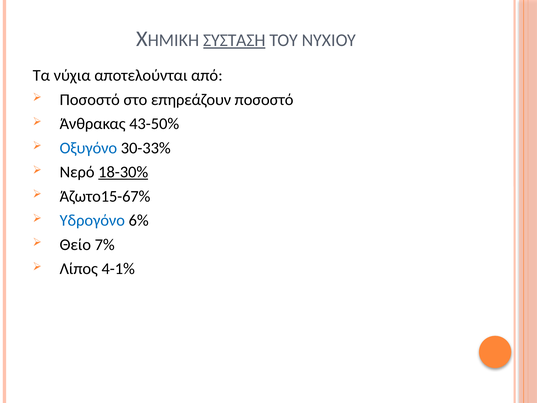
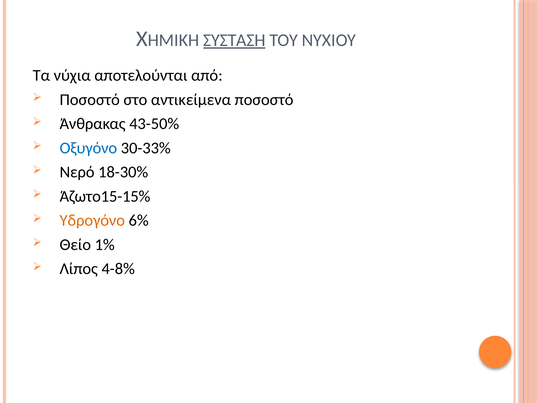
επηρεάζουν: επηρεάζουν -> αντικείμενα
18-30% underline: present -> none
Άζωτο15-67%: Άζωτο15-67% -> Άζωτο15-15%
Υδρογόνο colour: blue -> orange
7%: 7% -> 1%
4-1%: 4-1% -> 4-8%
